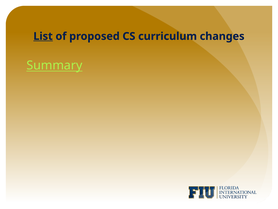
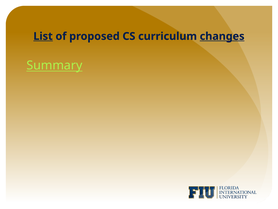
changes underline: none -> present
